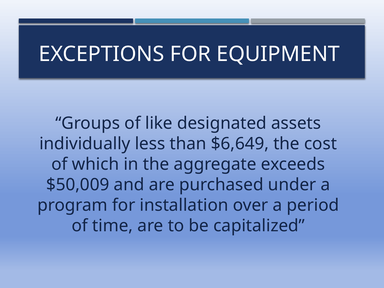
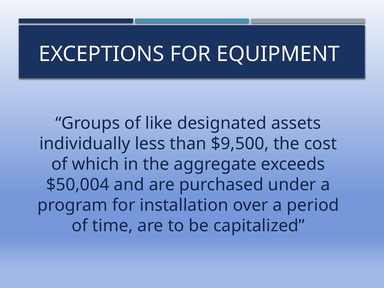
$6,649: $6,649 -> $9,500
$50,009: $50,009 -> $50,004
